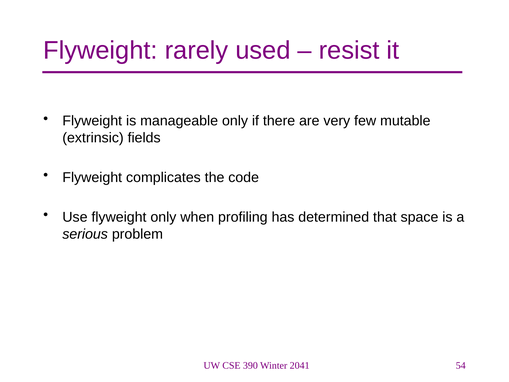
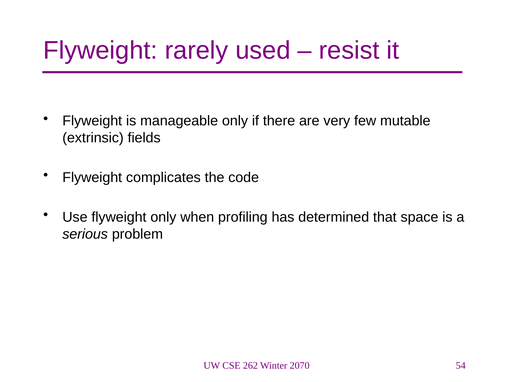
390: 390 -> 262
2041: 2041 -> 2070
